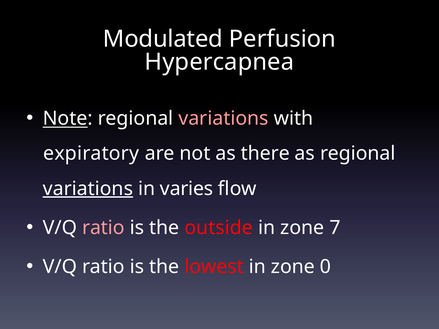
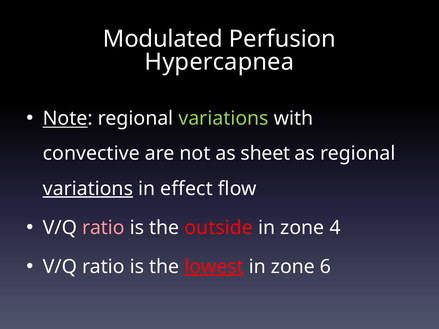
variations at (224, 118) colour: pink -> light green
expiratory: expiratory -> convective
there: there -> sheet
varies: varies -> effect
7: 7 -> 4
lowest underline: none -> present
0: 0 -> 6
